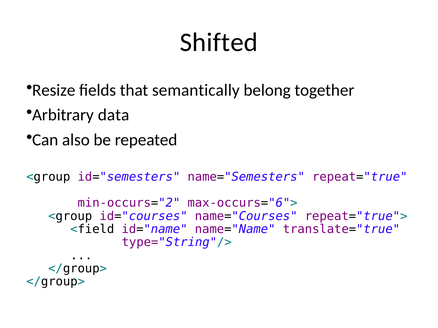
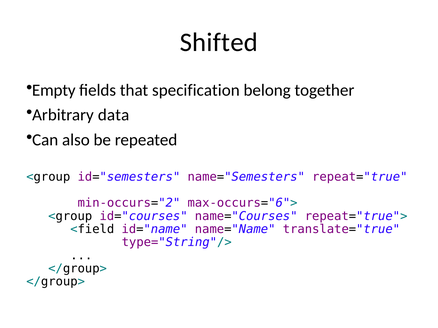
Resize: Resize -> Empty
semantically: semantically -> specification
